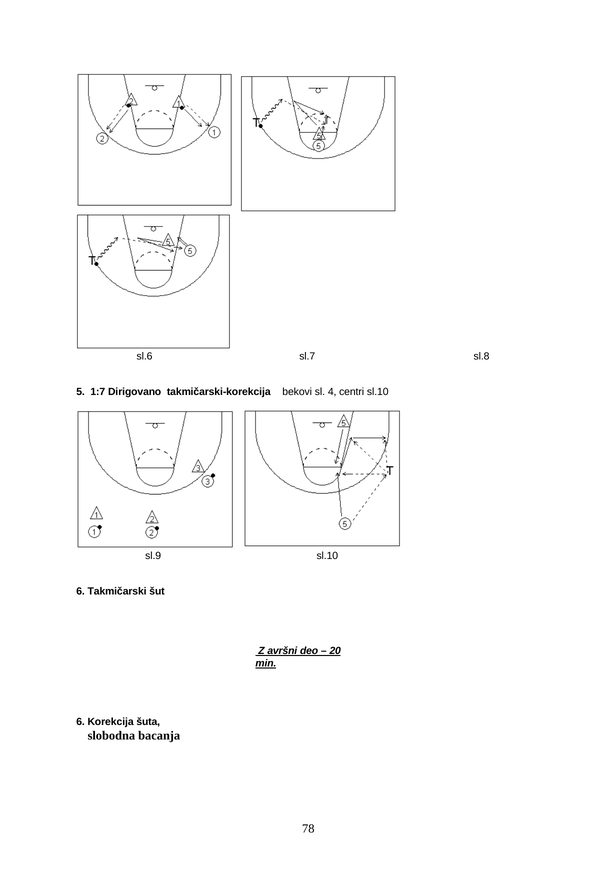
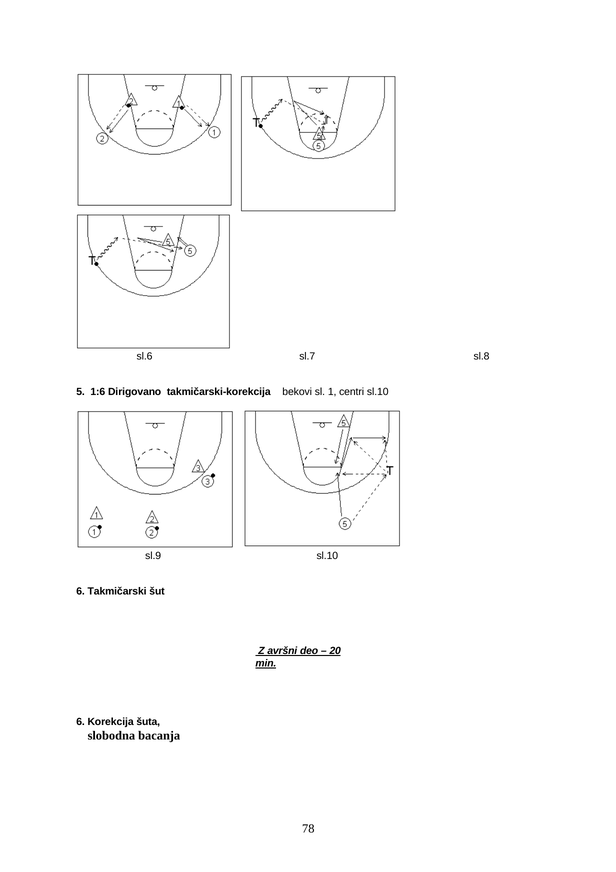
1:7: 1:7 -> 1:6
4: 4 -> 1
